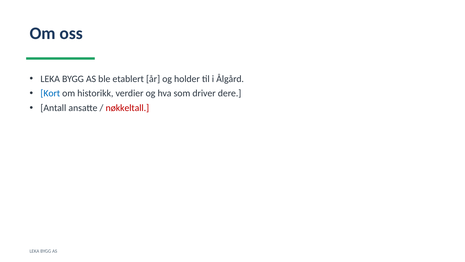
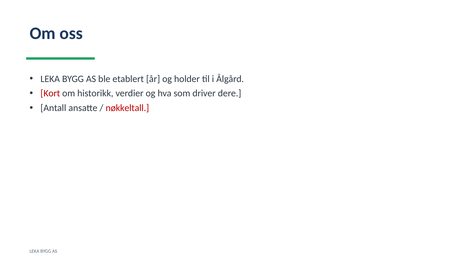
Kort colour: blue -> red
